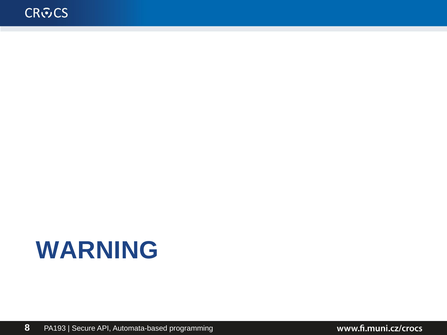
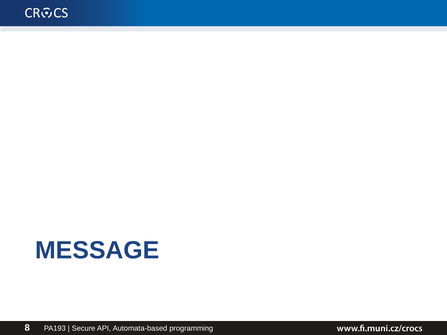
WARNING: WARNING -> MESSAGE
